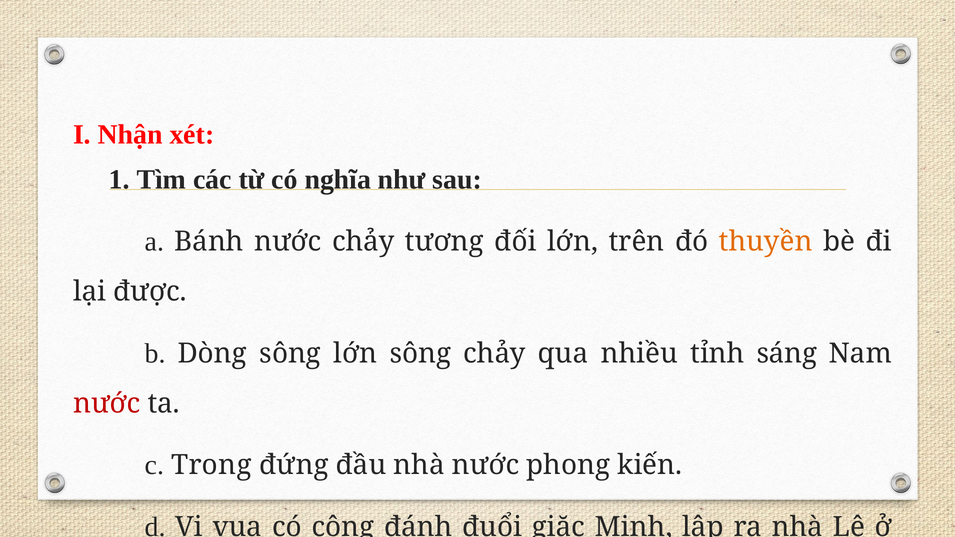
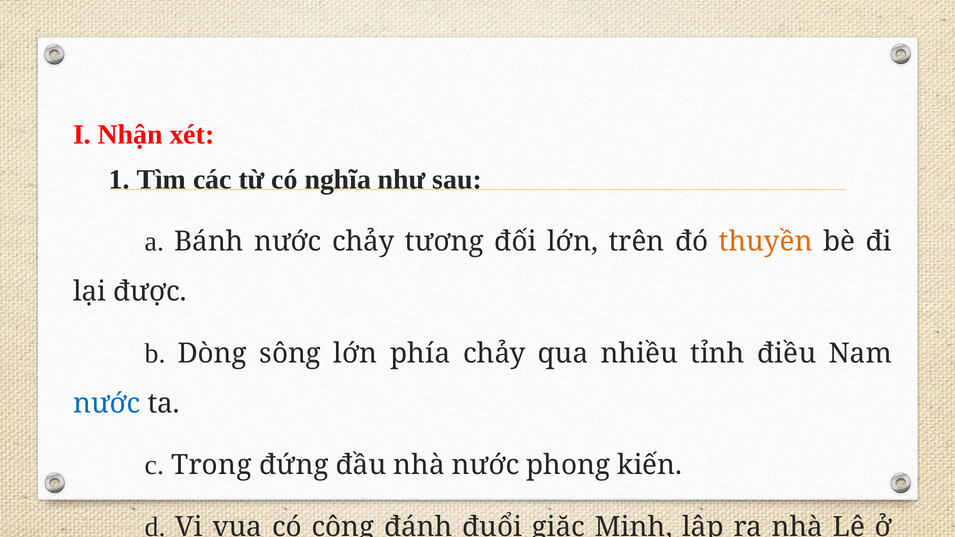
lớn sông: sông -> phía
sáng: sáng -> điều
nước at (107, 404) colour: red -> blue
